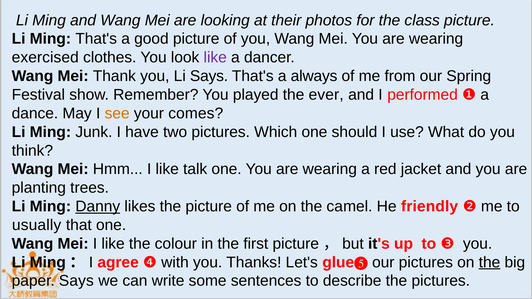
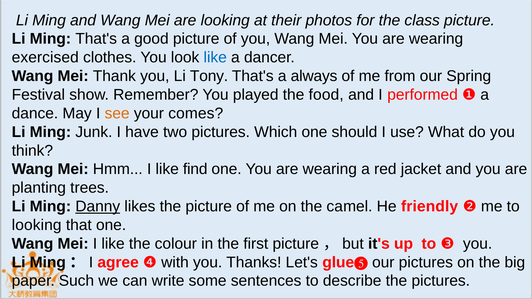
like at (215, 58) colour: purple -> blue
Li Says: Says -> Tony
ever: ever -> food
talk: talk -> find
usually at (37, 225): usually -> looking
the at (489, 262) underline: present -> none
paper Says: Says -> Such
